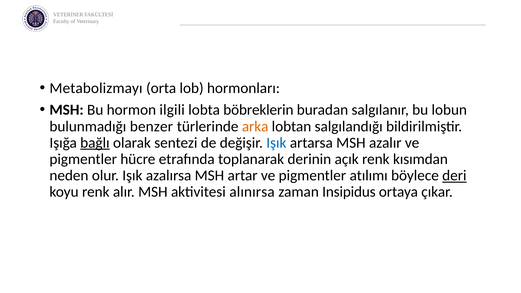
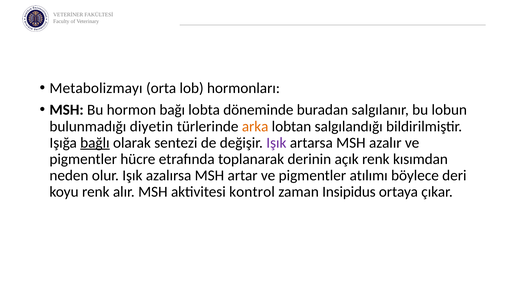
ilgili: ilgili -> bağı
böbreklerin: böbreklerin -> döneminde
benzer: benzer -> diyetin
Işık at (276, 143) colour: blue -> purple
deri underline: present -> none
alınırsa: alınırsa -> kontrol
